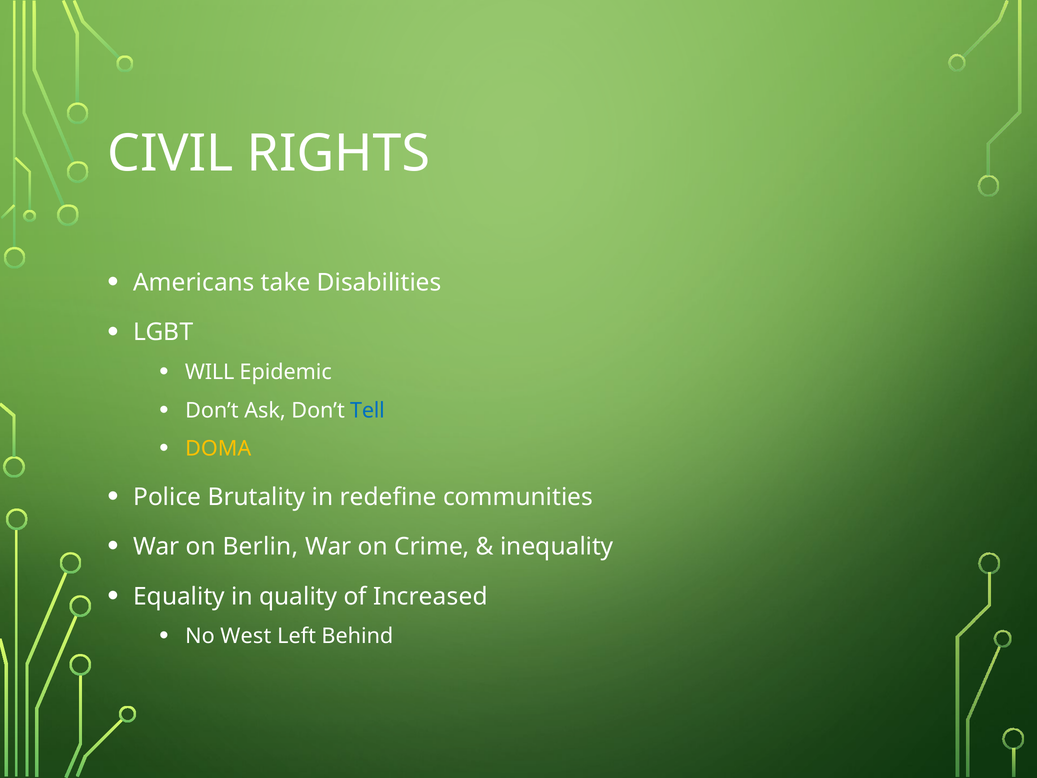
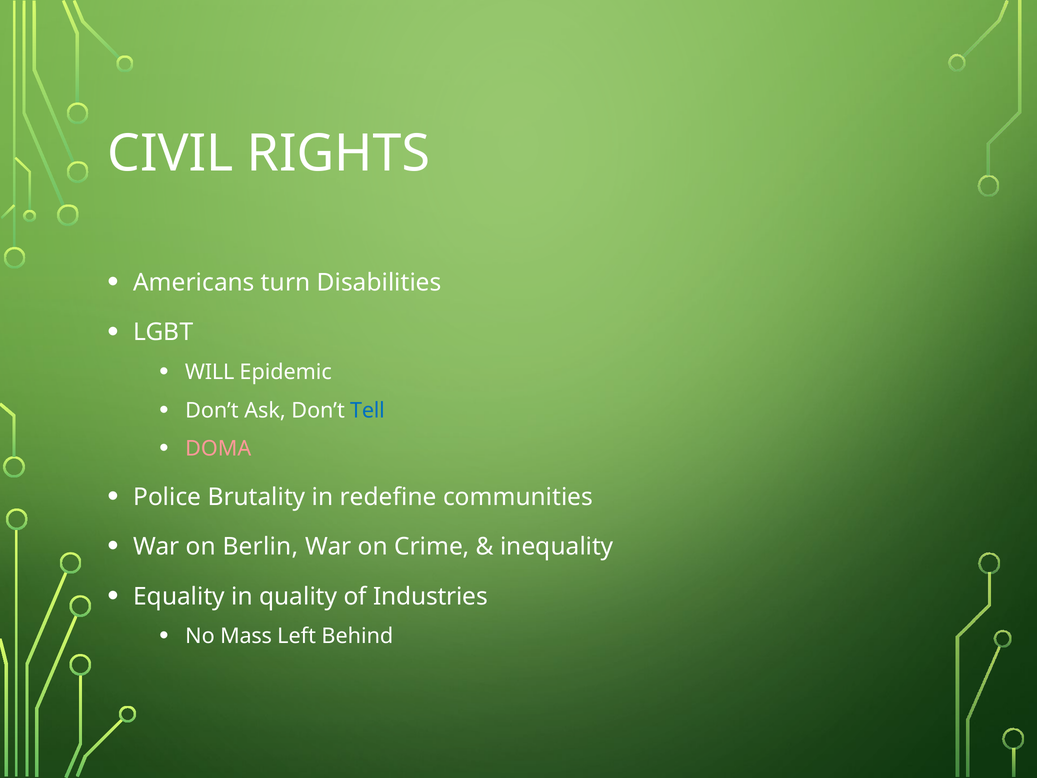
take: take -> turn
DOMA colour: yellow -> pink
Increased: Increased -> Industries
West: West -> Mass
